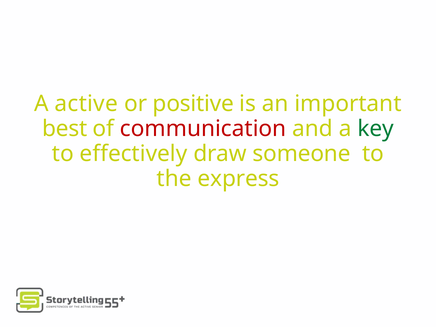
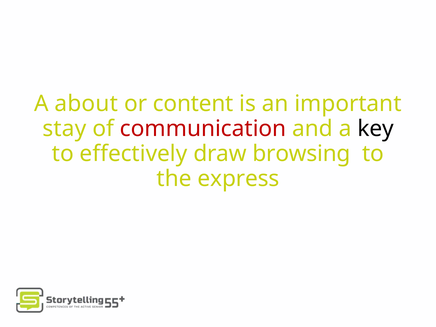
active: active -> about
positive: positive -> content
best: best -> stay
key colour: green -> black
someone: someone -> browsing
